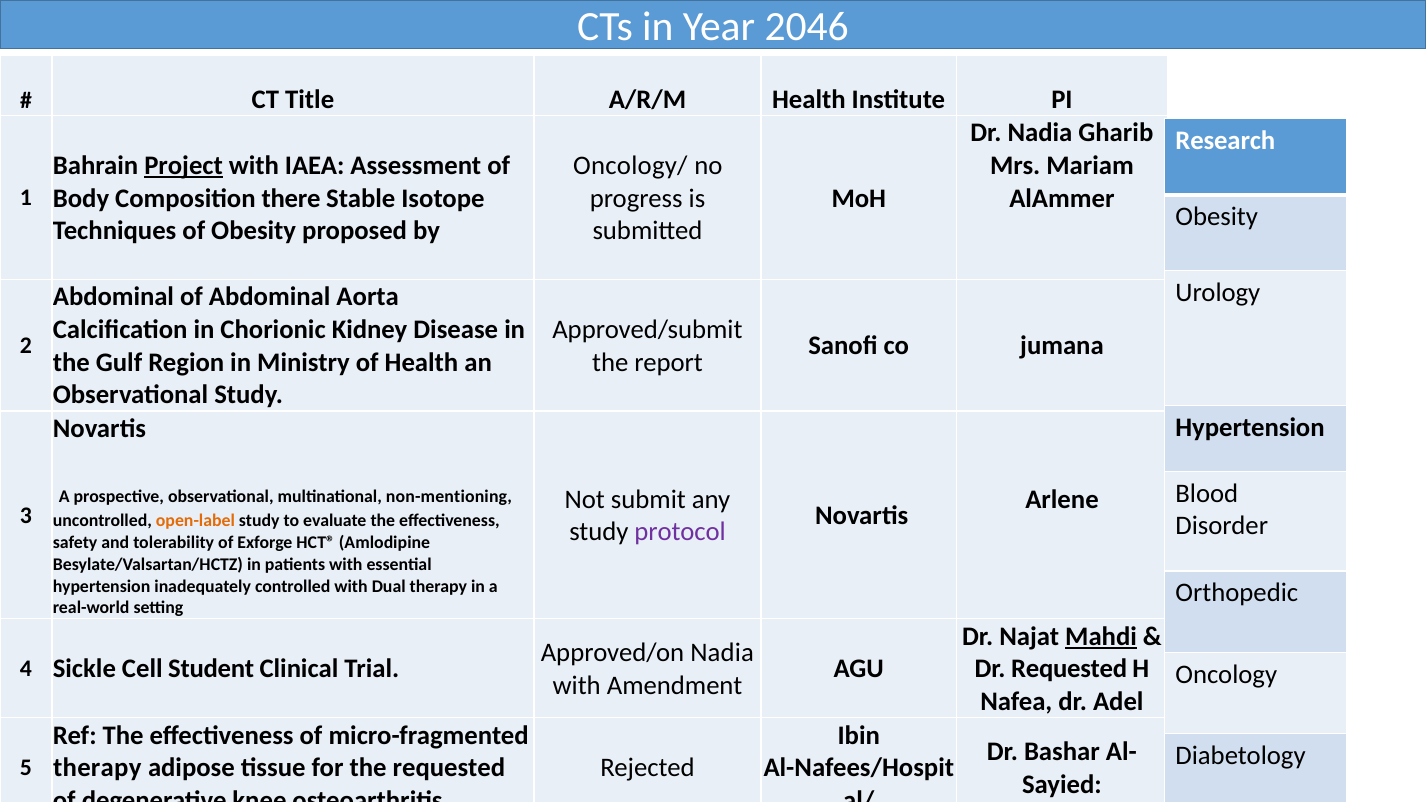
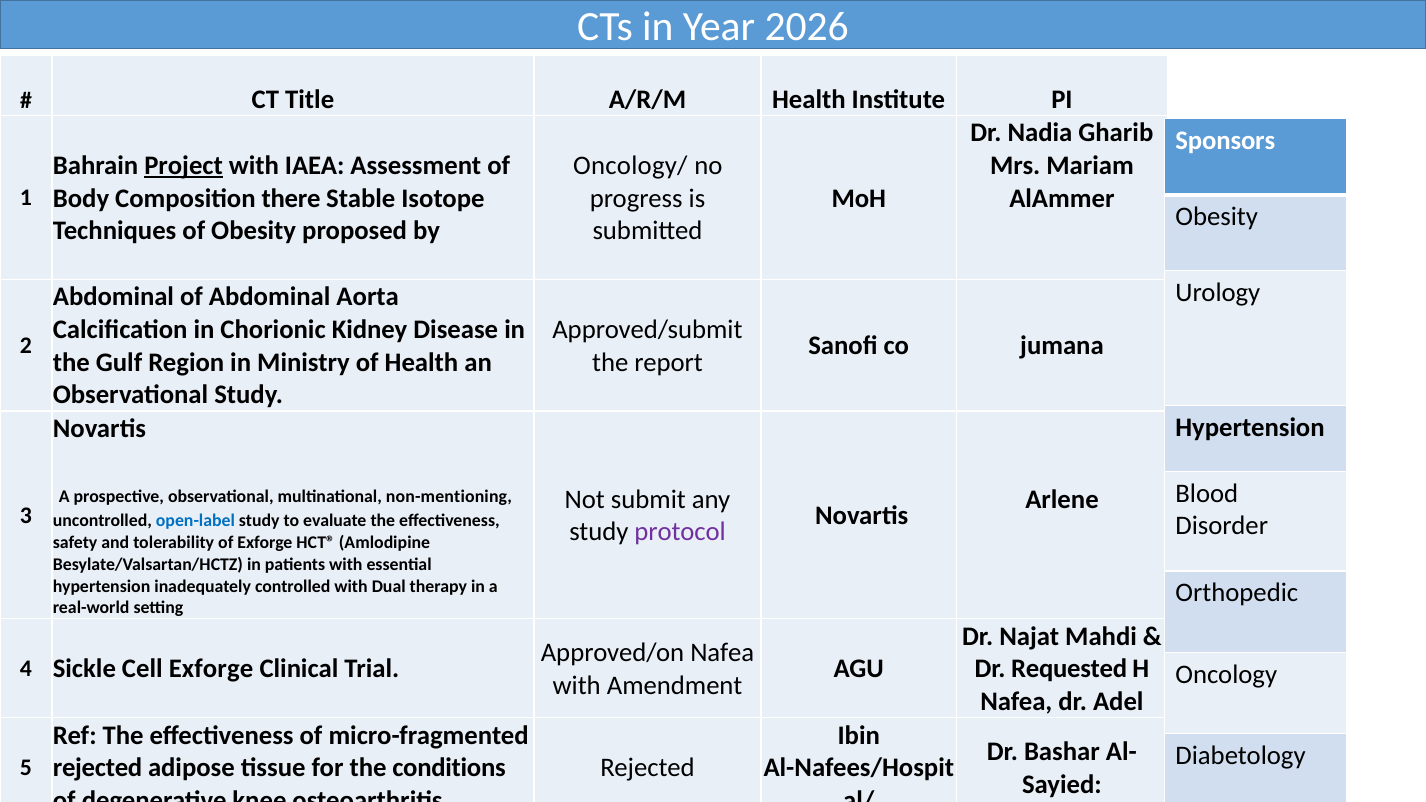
2046: 2046 -> 2026
Research: Research -> Sponsors
open-label colour: orange -> blue
Mahdi underline: present -> none
Approved/on Nadia: Nadia -> Nafea
Cell Student: Student -> Exforge
therapy at (97, 768): therapy -> rejected
the requested: requested -> conditions
